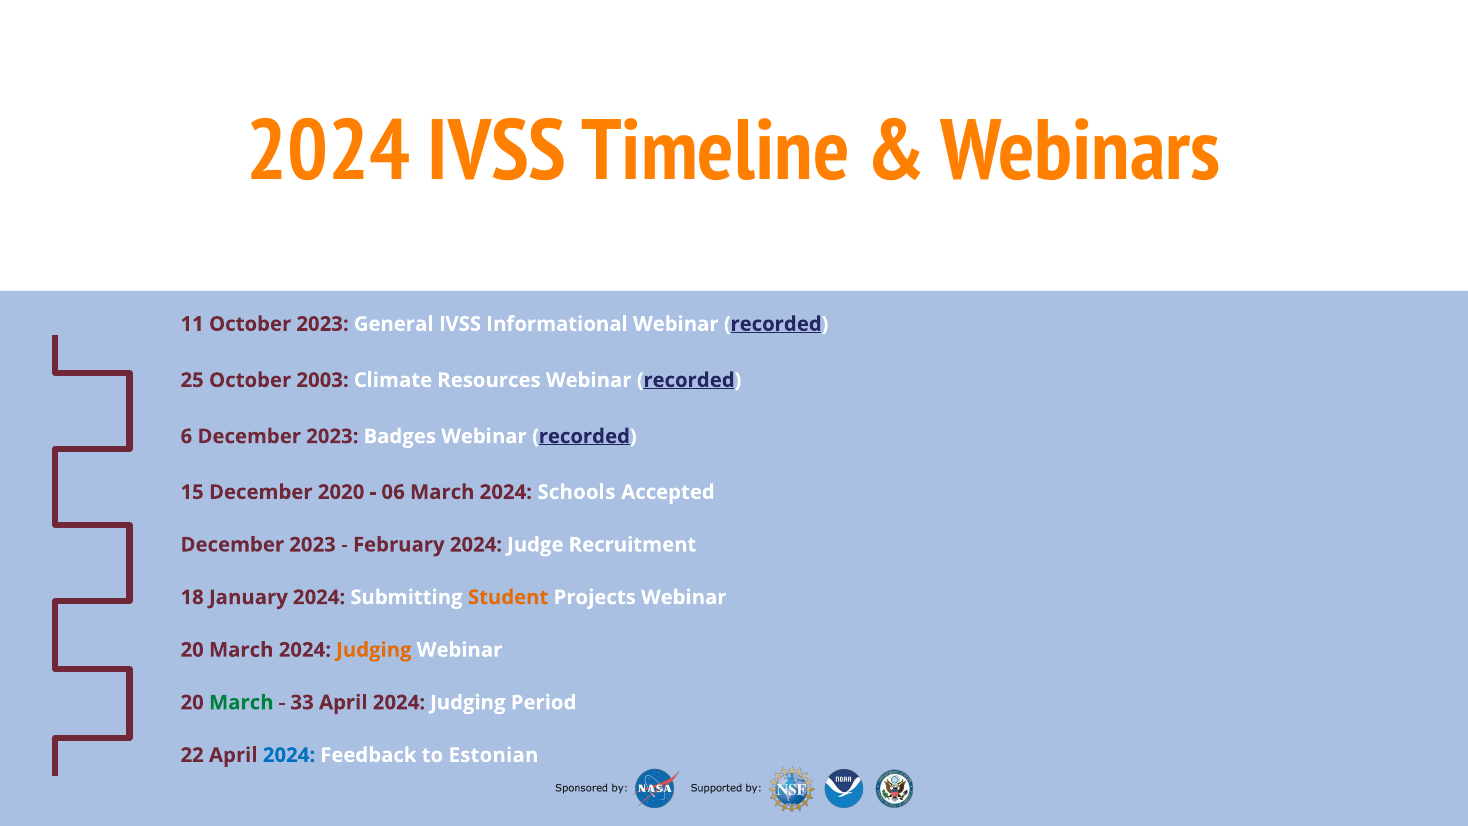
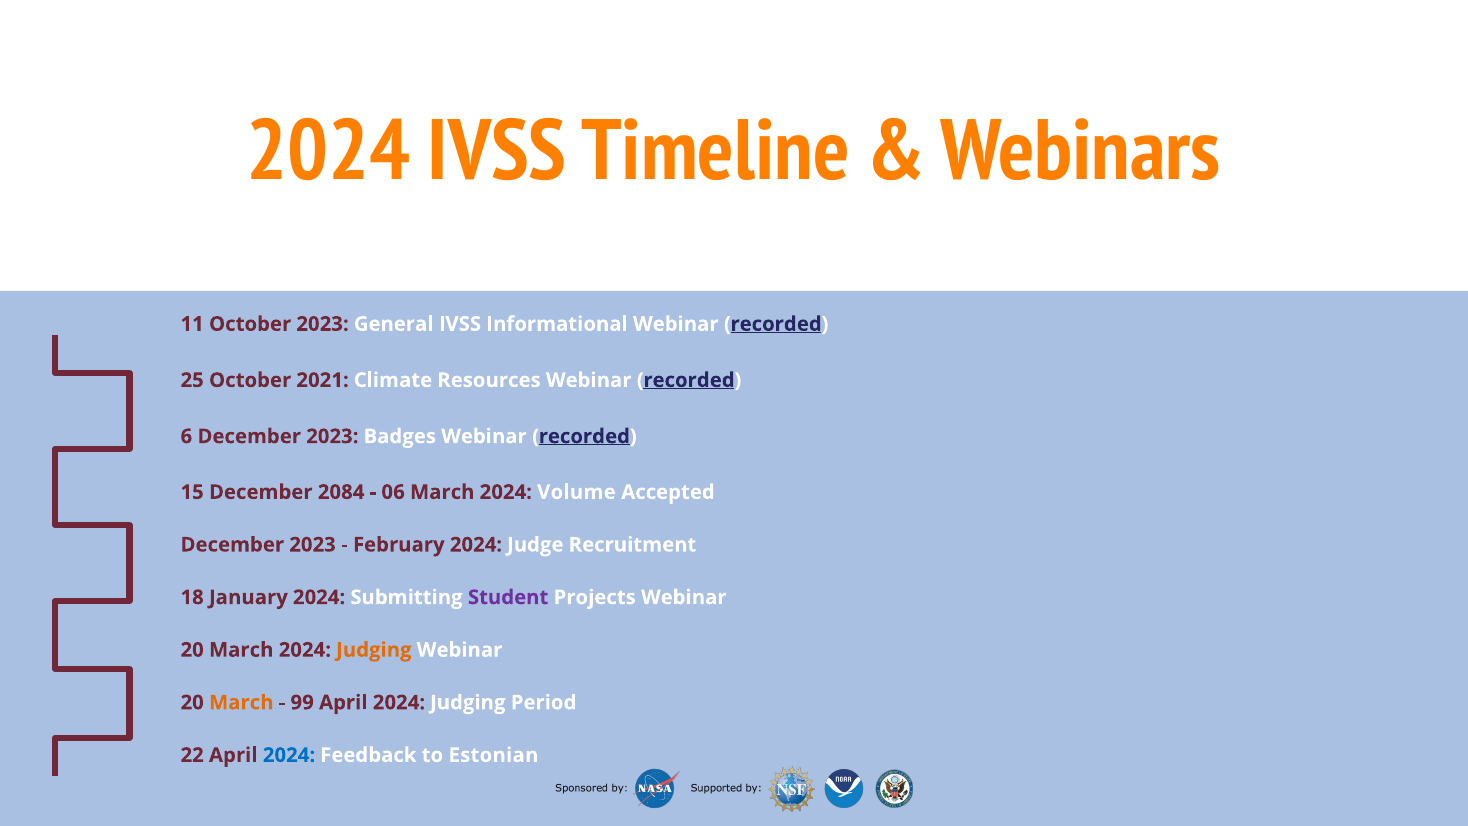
2003: 2003 -> 2021
2020: 2020 -> 2084
Schools: Schools -> Volume
Student colour: orange -> purple
March at (241, 702) colour: green -> orange
33: 33 -> 99
